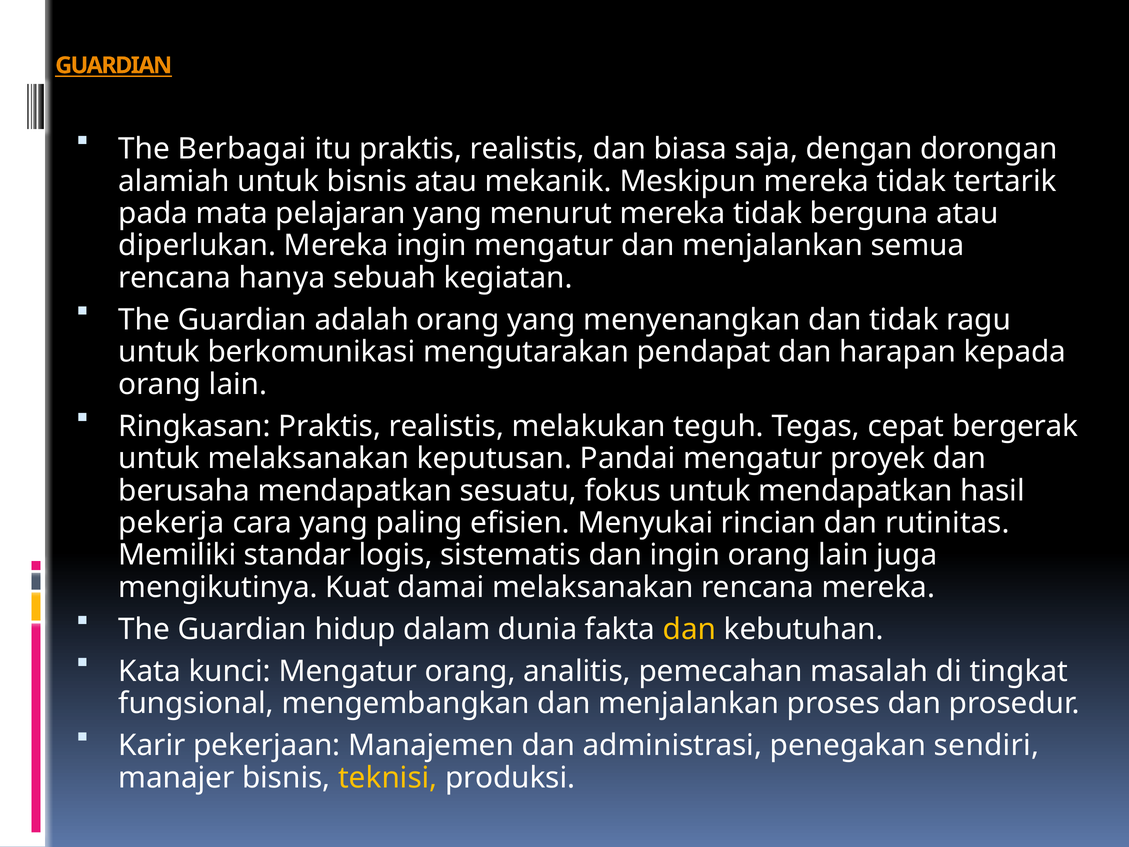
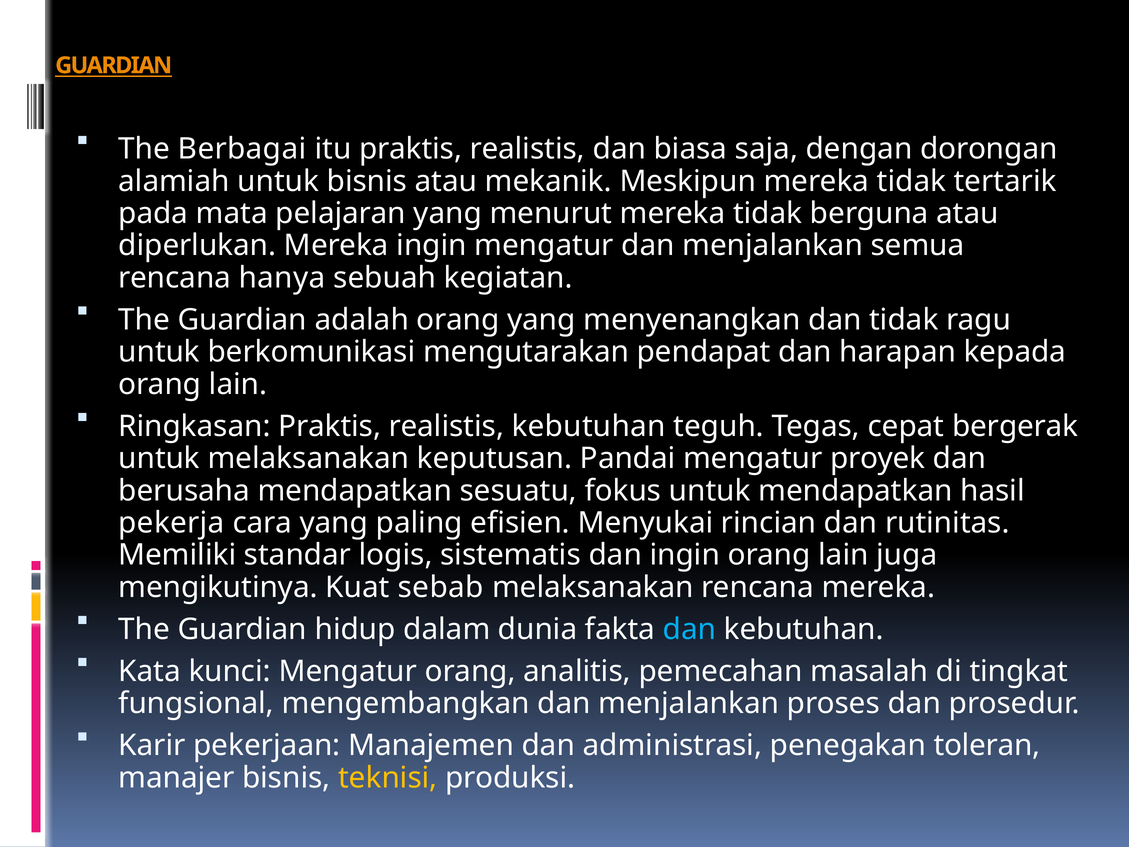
realistis melakukan: melakukan -> kebutuhan
damai: damai -> sebab
dan at (689, 629) colour: yellow -> light blue
sendiri: sendiri -> toleran
